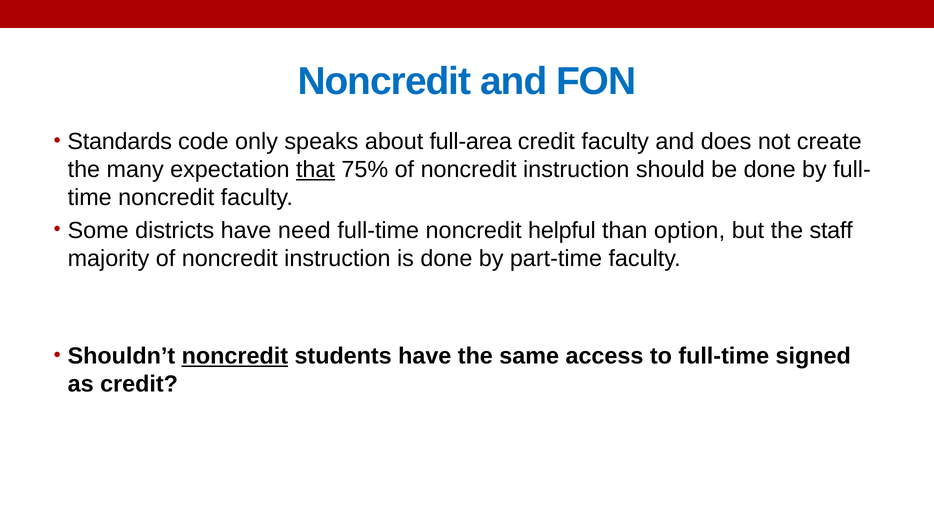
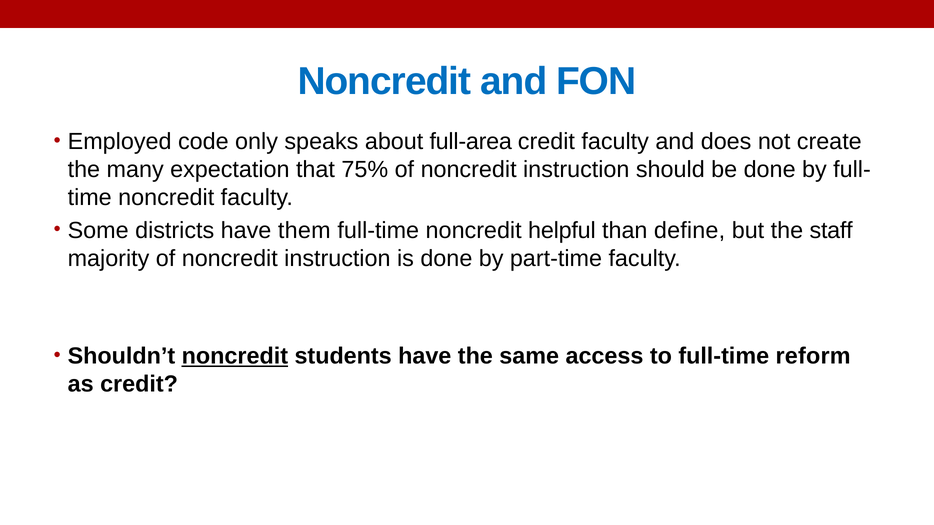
Standards: Standards -> Employed
that underline: present -> none
need: need -> them
option: option -> define
signed: signed -> reform
